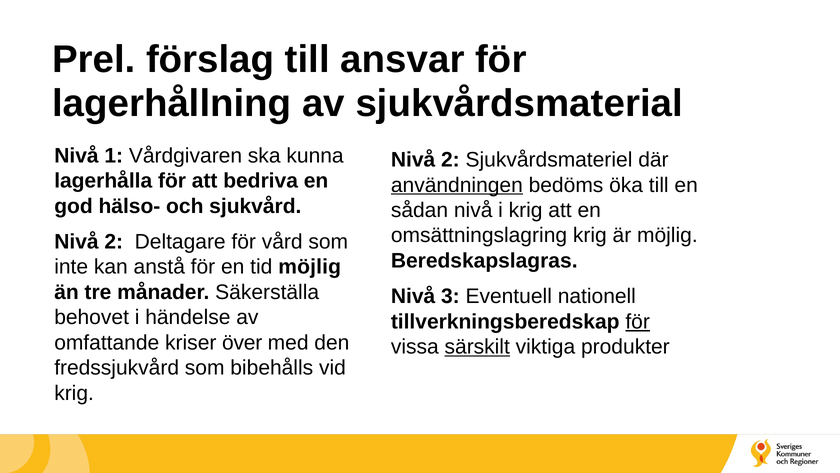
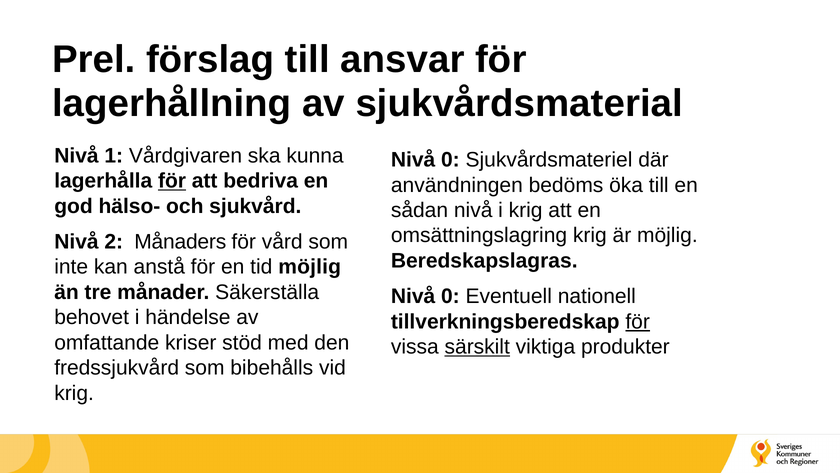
2 at (450, 160): 2 -> 0
för at (172, 181) underline: none -> present
användningen underline: present -> none
Deltagare: Deltagare -> Månaders
3 at (450, 296): 3 -> 0
över: över -> stöd
